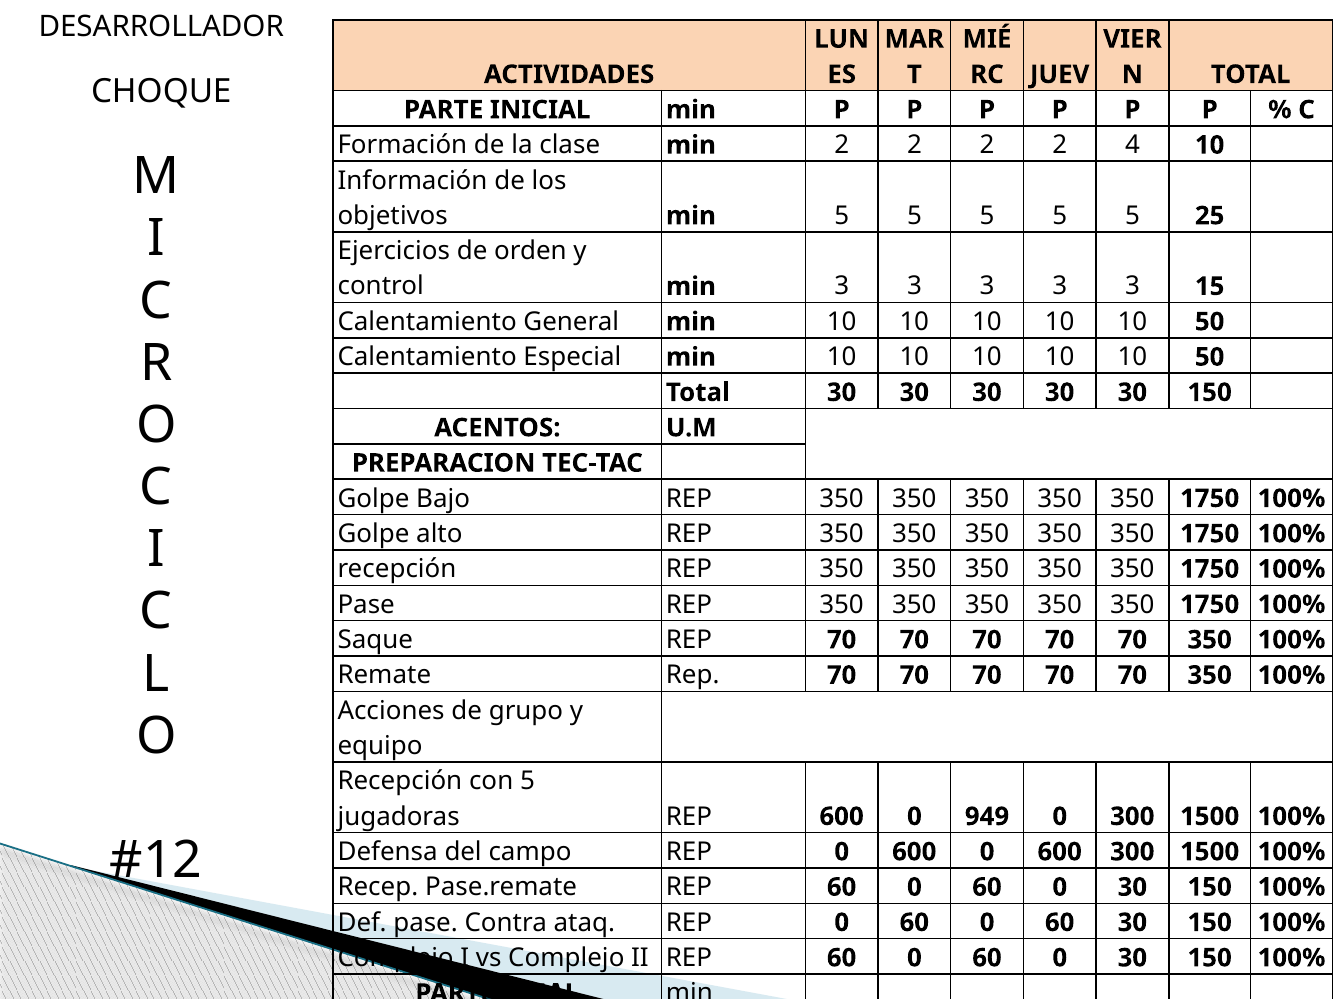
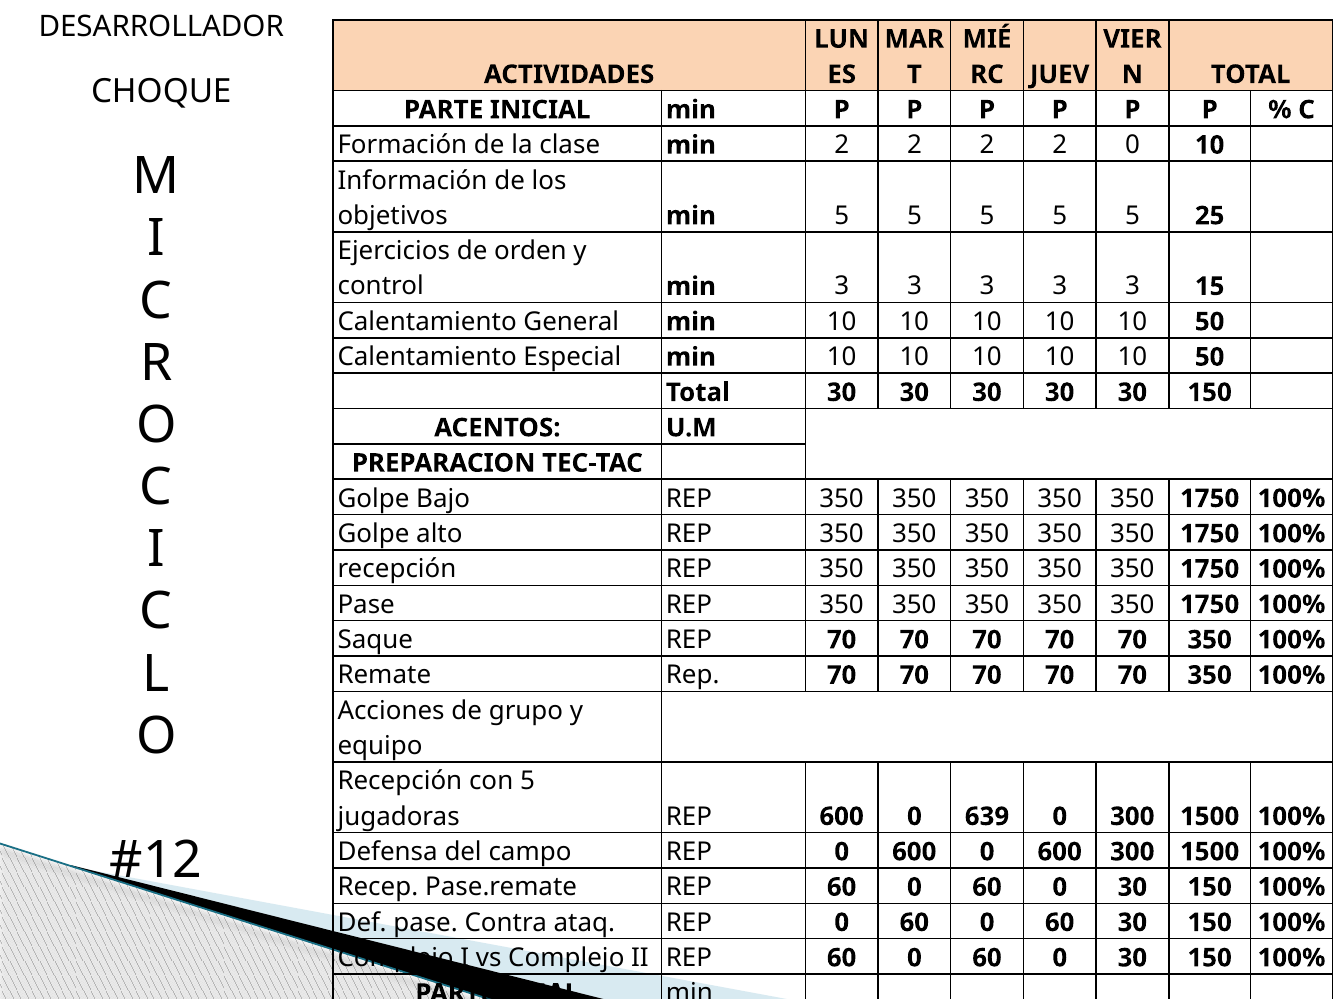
2 4: 4 -> 0
949: 949 -> 639
